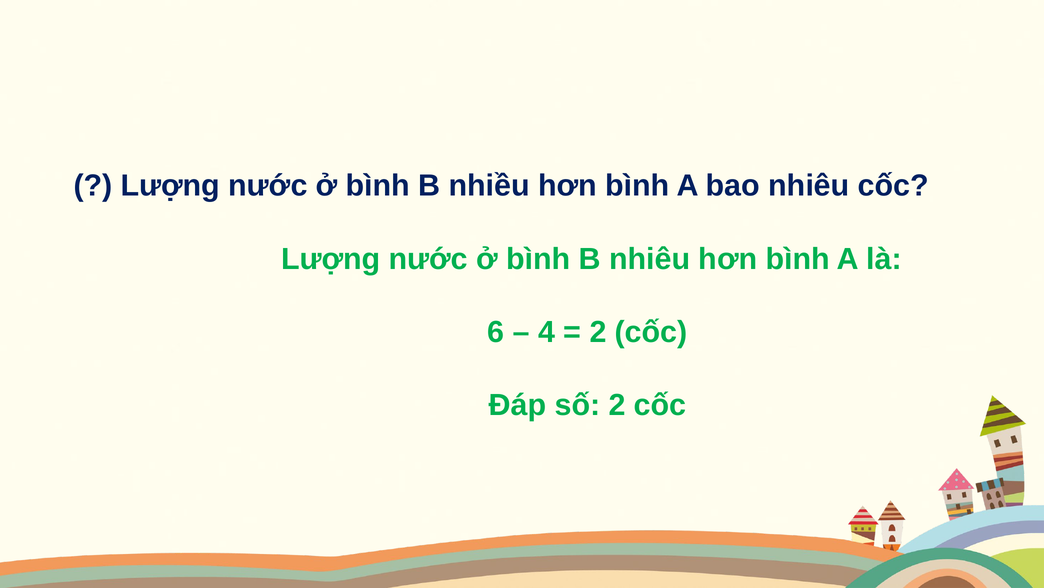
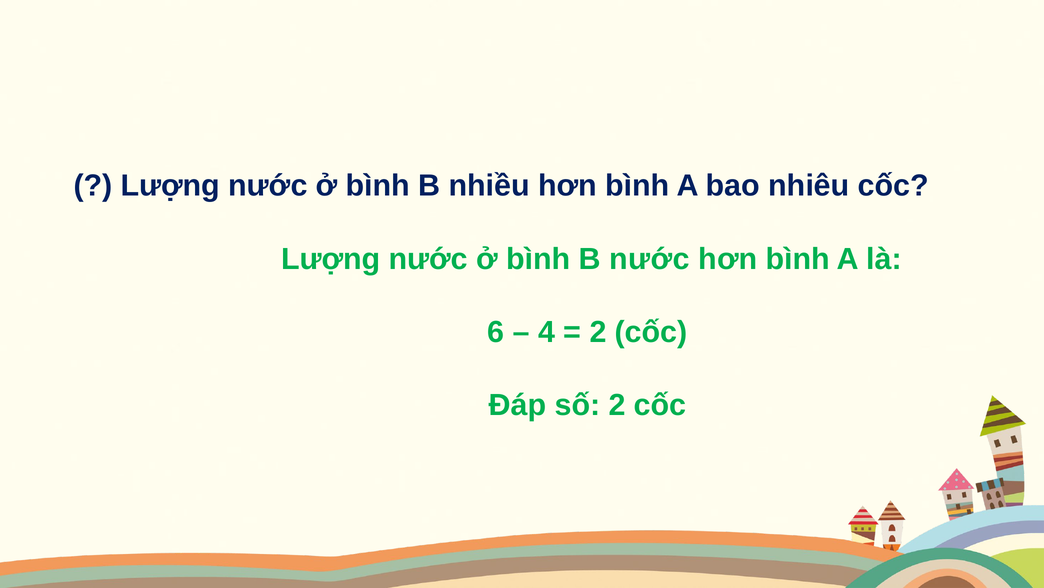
B nhiêu: nhiêu -> nước
